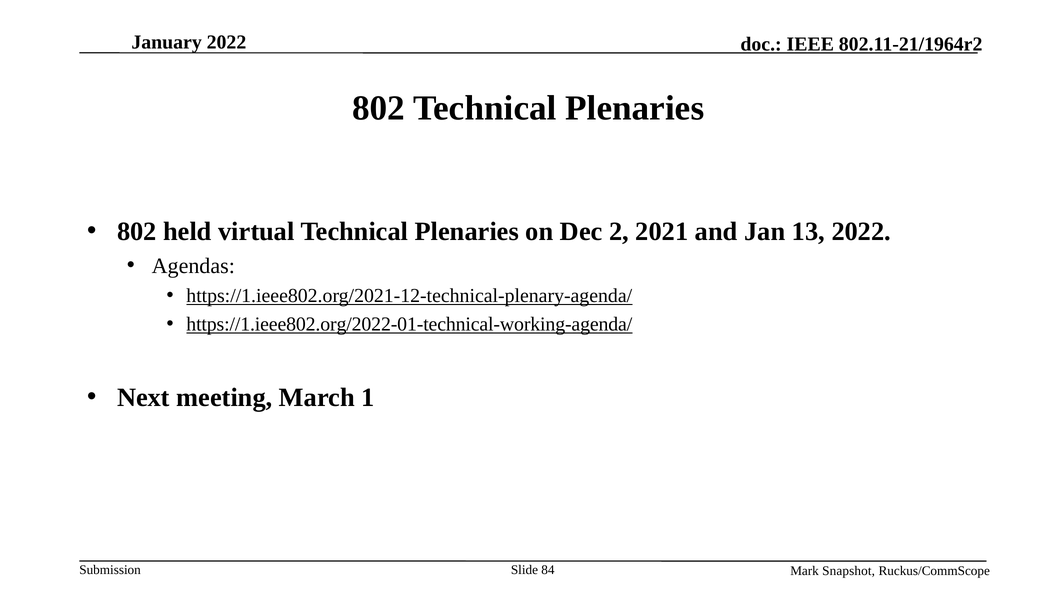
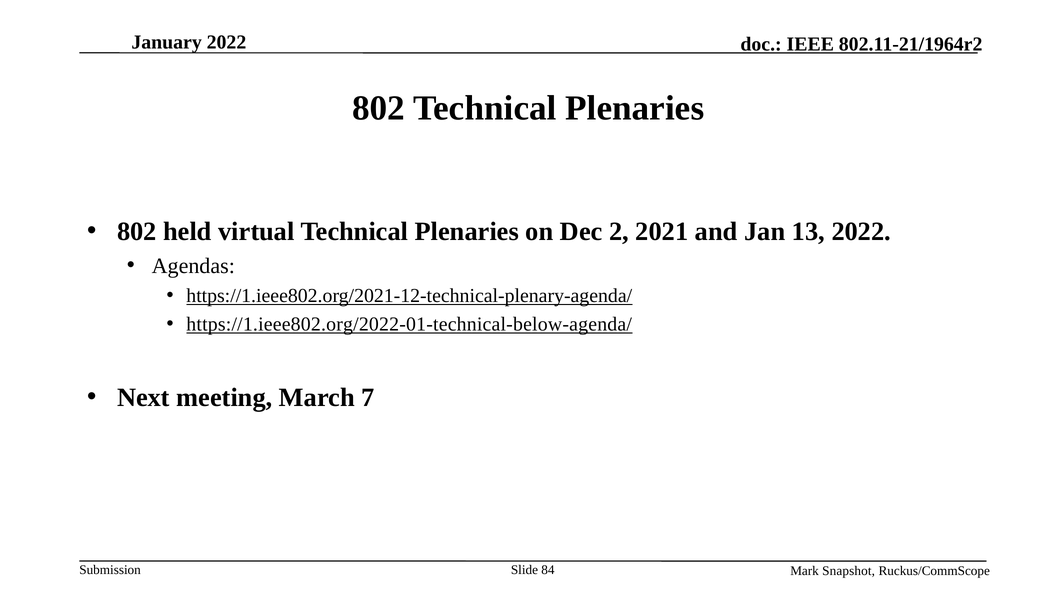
https://1.ieee802.org/2022-01-technical-working-agenda/: https://1.ieee802.org/2022-01-technical-working-agenda/ -> https://1.ieee802.org/2022-01-technical-below-agenda/
1: 1 -> 7
